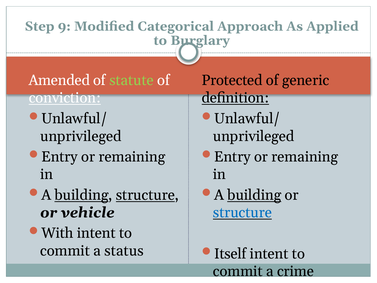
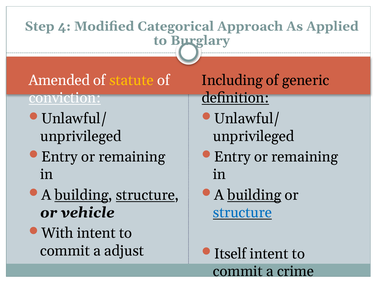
9: 9 -> 4
statute colour: light green -> yellow
Protected: Protected -> Including
status: status -> adjust
